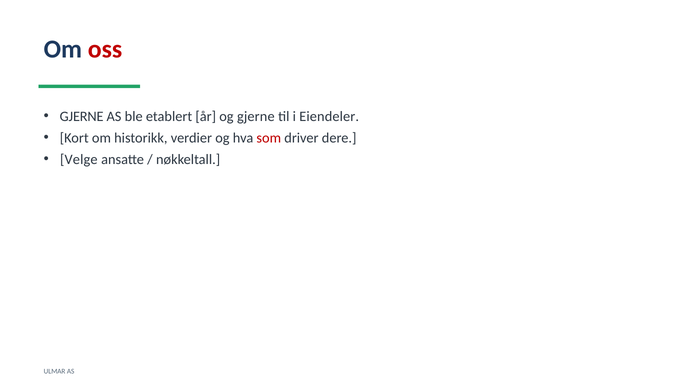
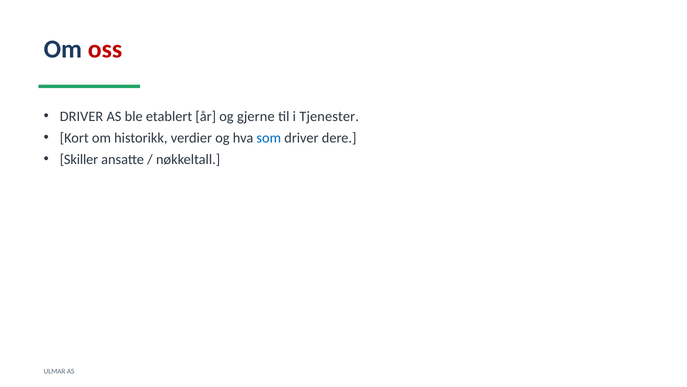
GJERNE at (82, 116): GJERNE -> DRIVER
Eiendeler: Eiendeler -> Tjenester
som colour: red -> blue
Velge: Velge -> Skiller
